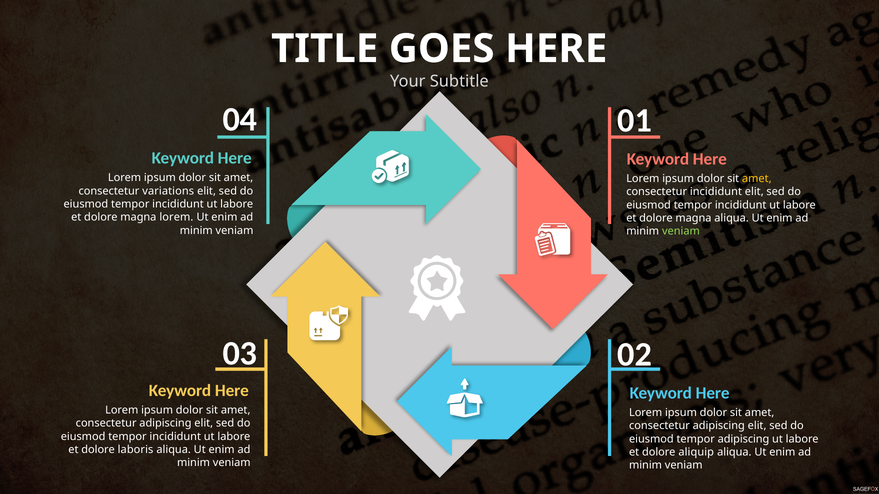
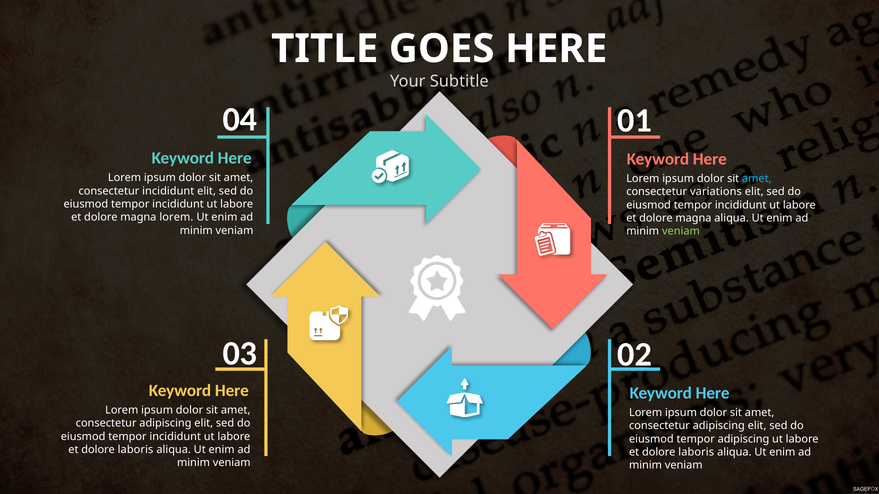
amet at (757, 179) colour: yellow -> light blue
consectetur variations: variations -> incididunt
consectetur incididunt: incididunt -> variations
aliquip at (696, 453): aliquip -> laboris
